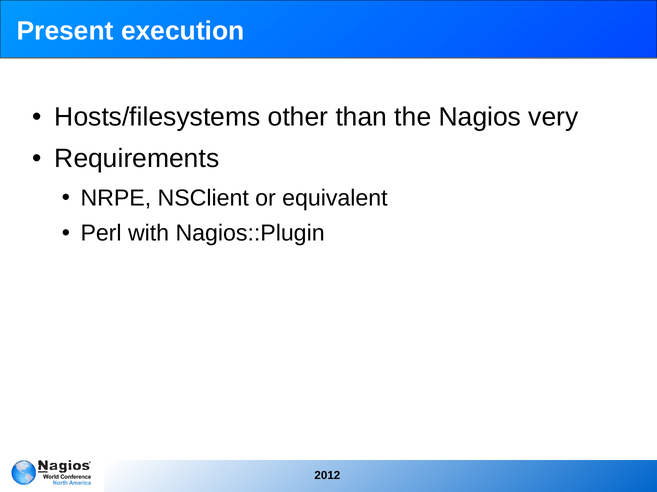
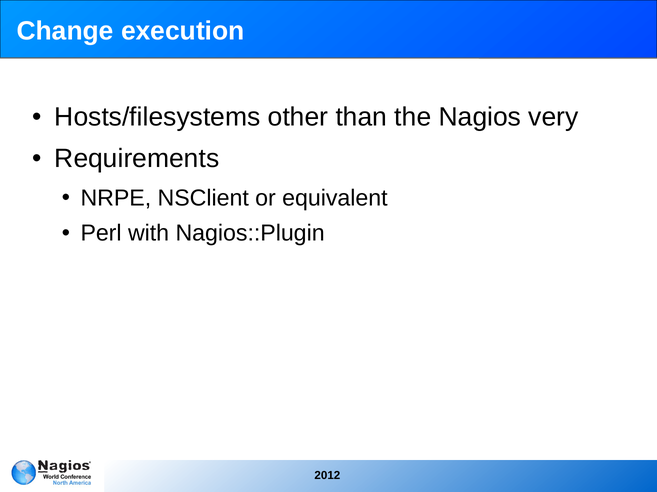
Present: Present -> Change
